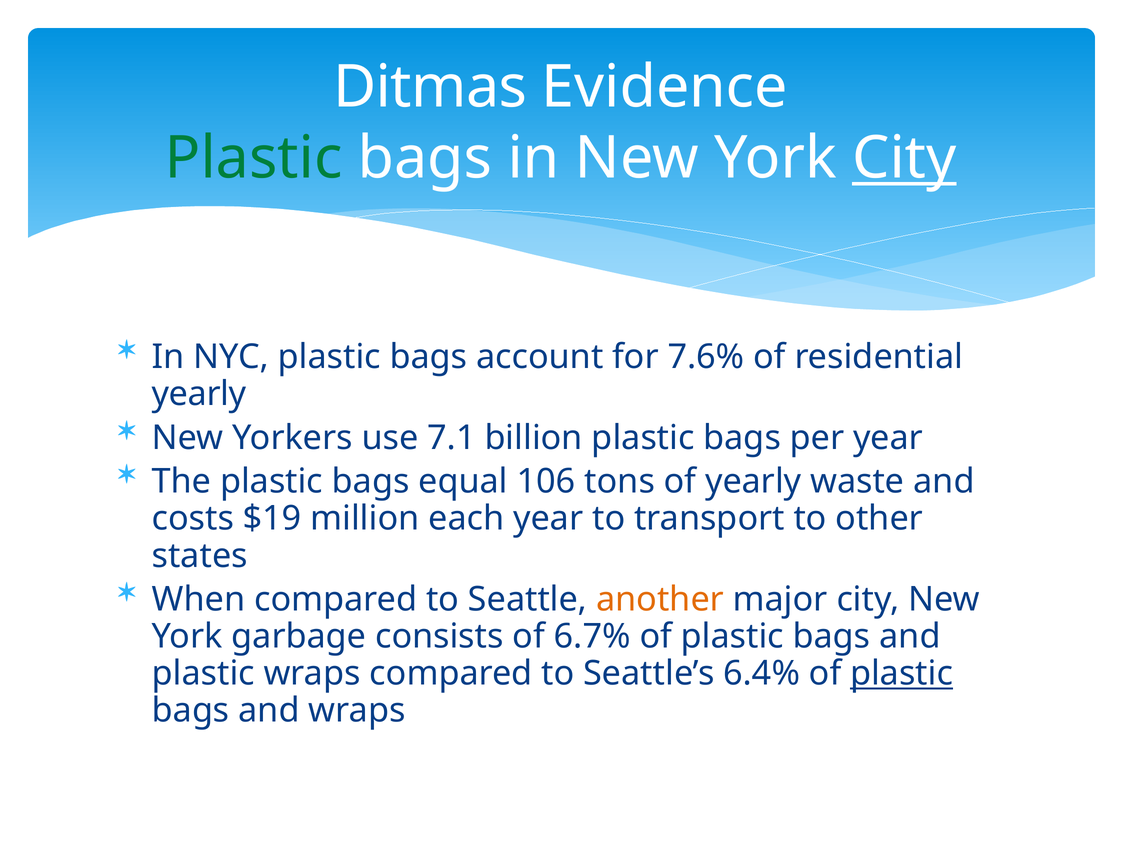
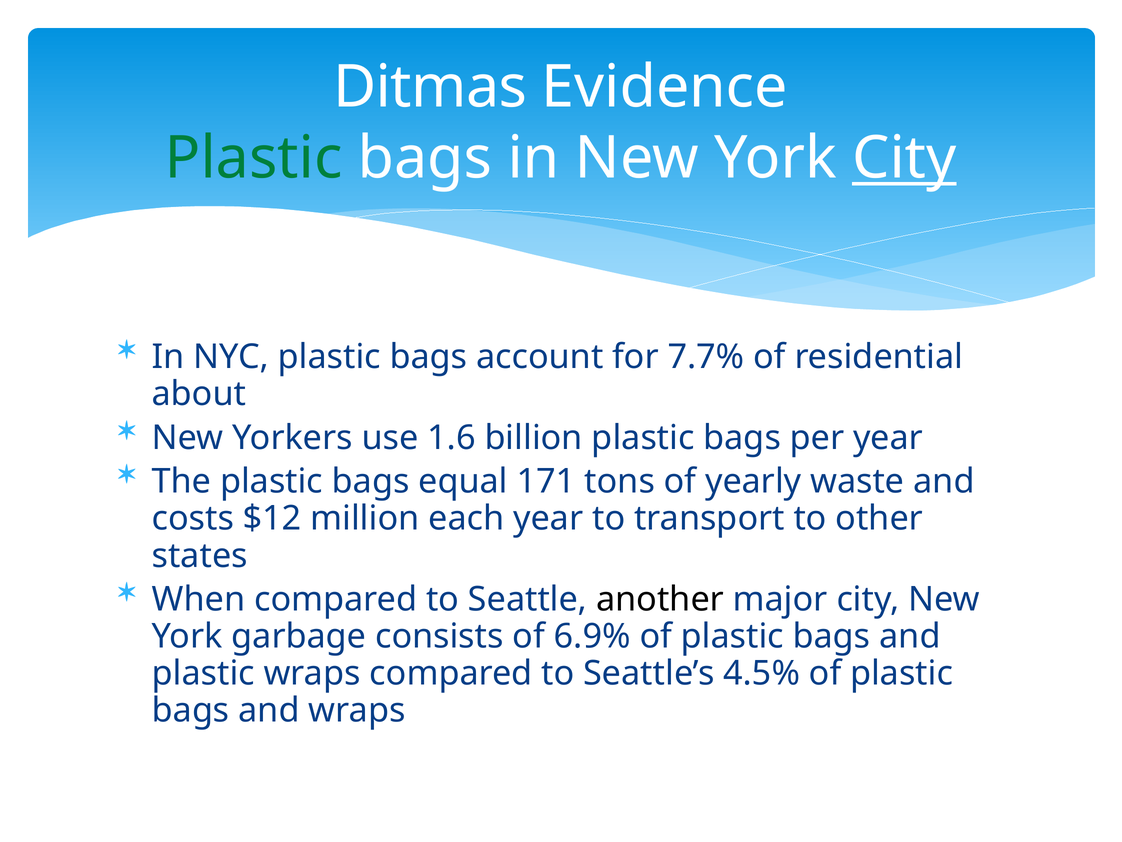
7.6%: 7.6% -> 7.7%
yearly at (199, 394): yearly -> about
7.1: 7.1 -> 1.6
106: 106 -> 171
$19: $19 -> $12
another colour: orange -> black
6.7%: 6.7% -> 6.9%
6.4%: 6.4% -> 4.5%
plastic at (902, 673) underline: present -> none
